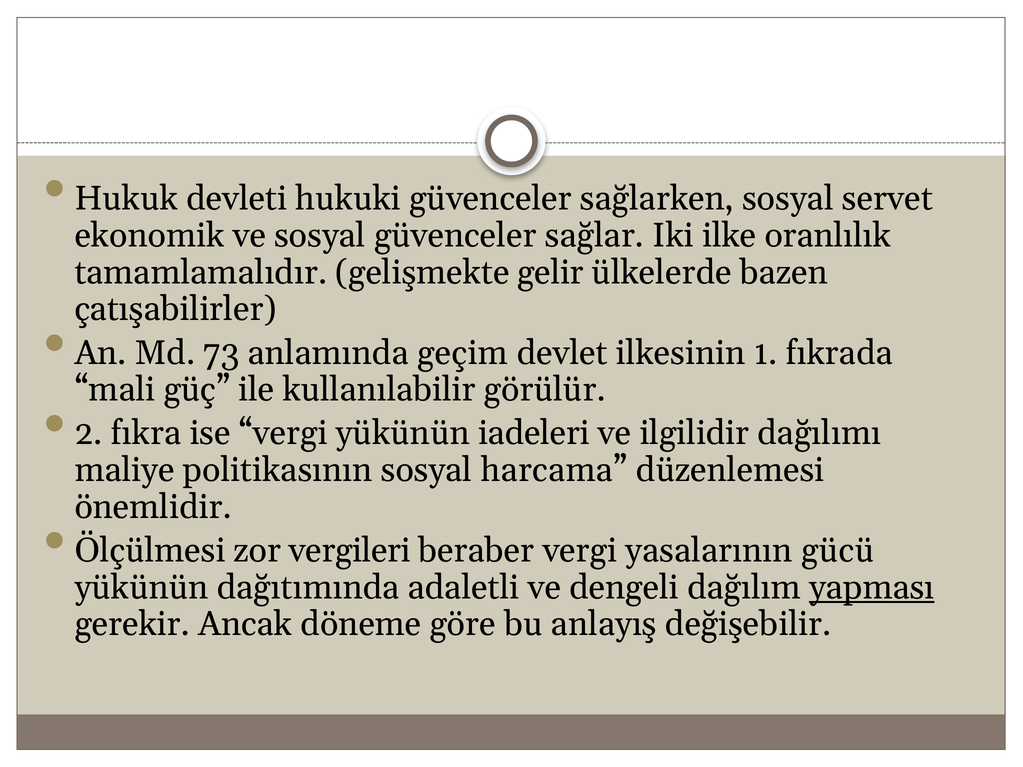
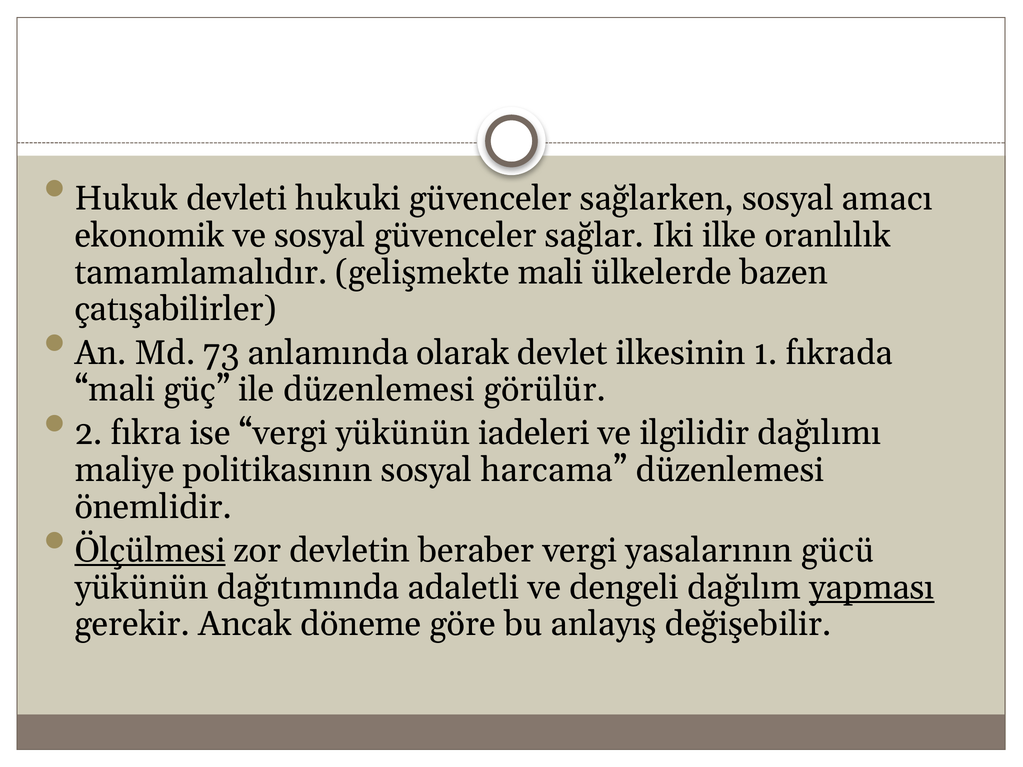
servet: servet -> amacı
gelişmekte gelir: gelir -> mali
geçim: geçim -> olarak
ile kullanılabilir: kullanılabilir -> düzenlemesi
Ölçülmesi underline: none -> present
vergileri: vergileri -> devletin
